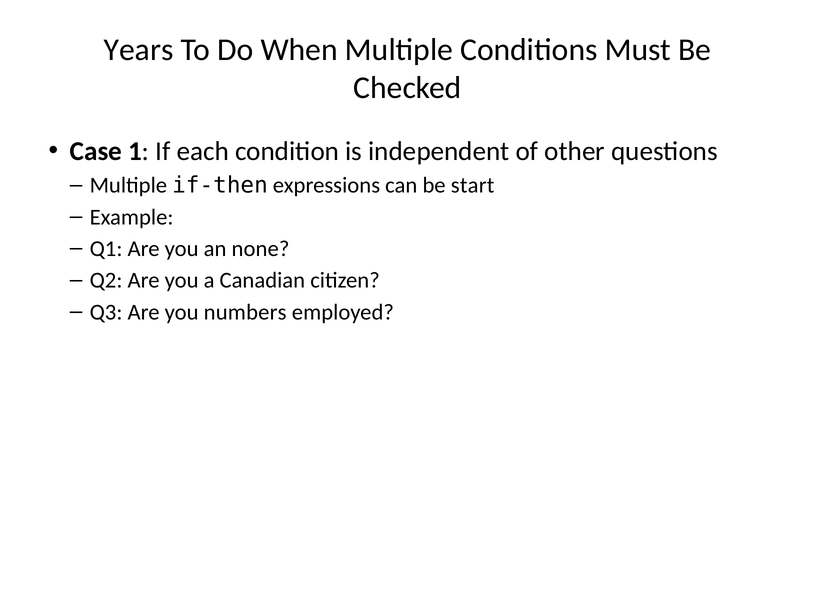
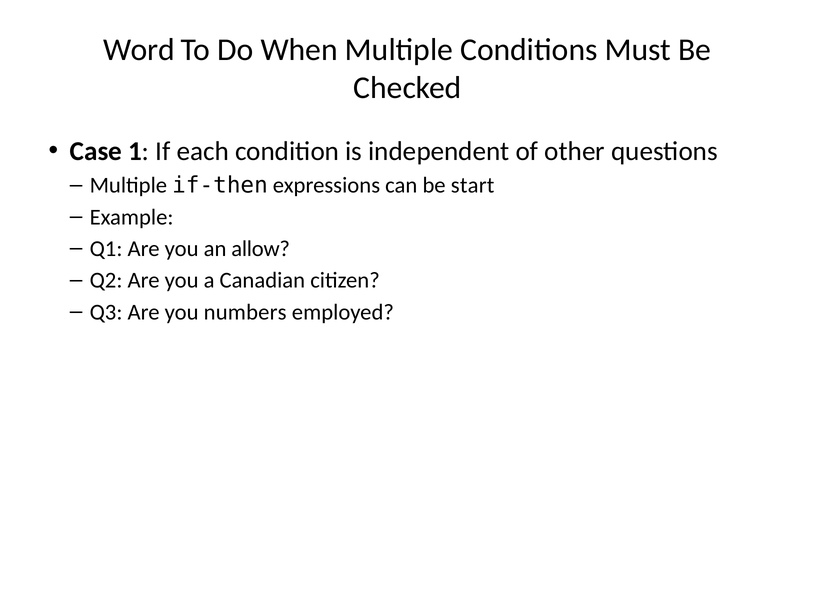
Years: Years -> Word
none: none -> allow
